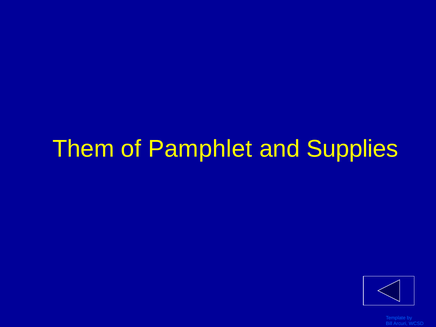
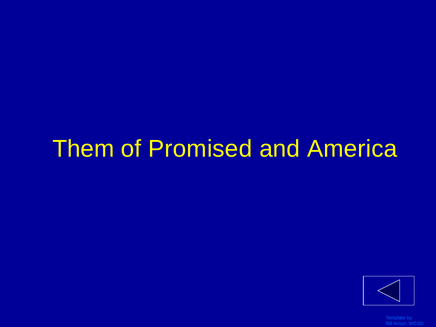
Pamphlet: Pamphlet -> Promised
Supplies: Supplies -> America
